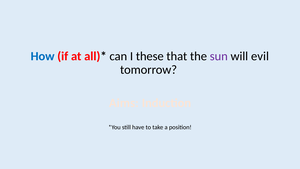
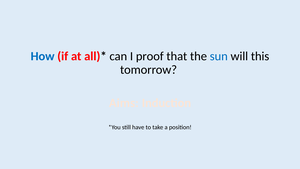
these: these -> proof
sun colour: purple -> blue
evil: evil -> this
